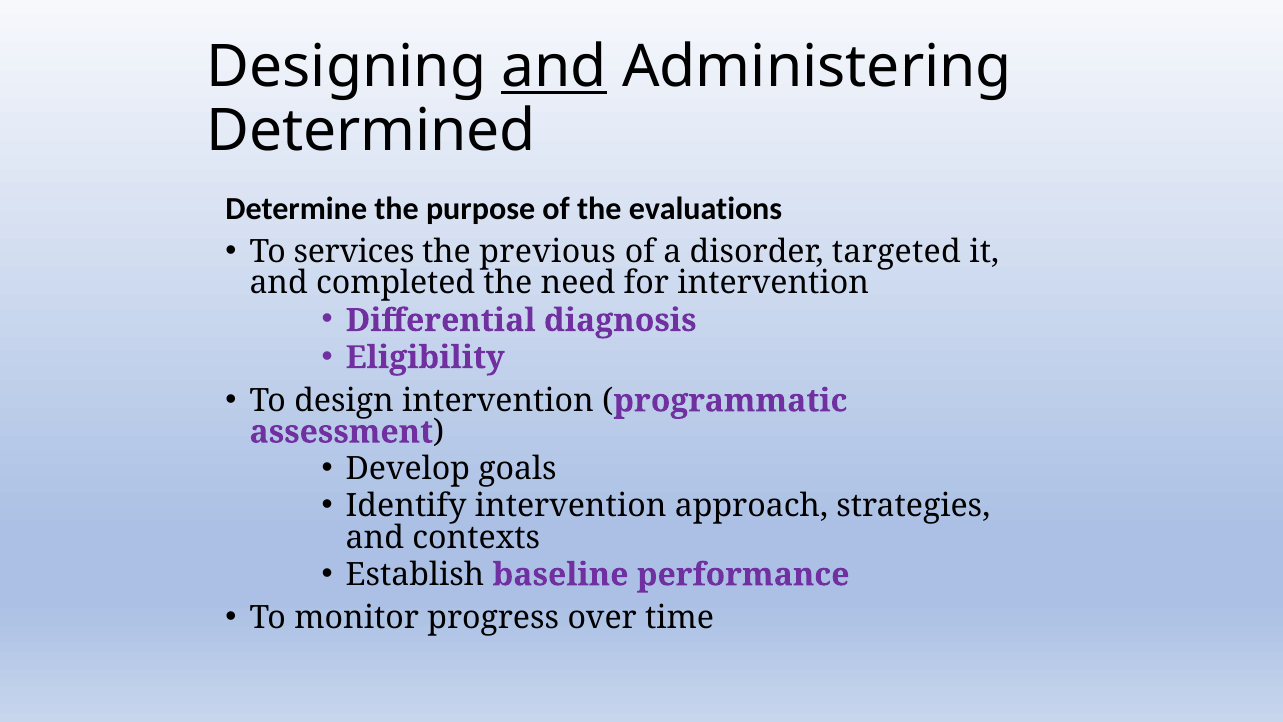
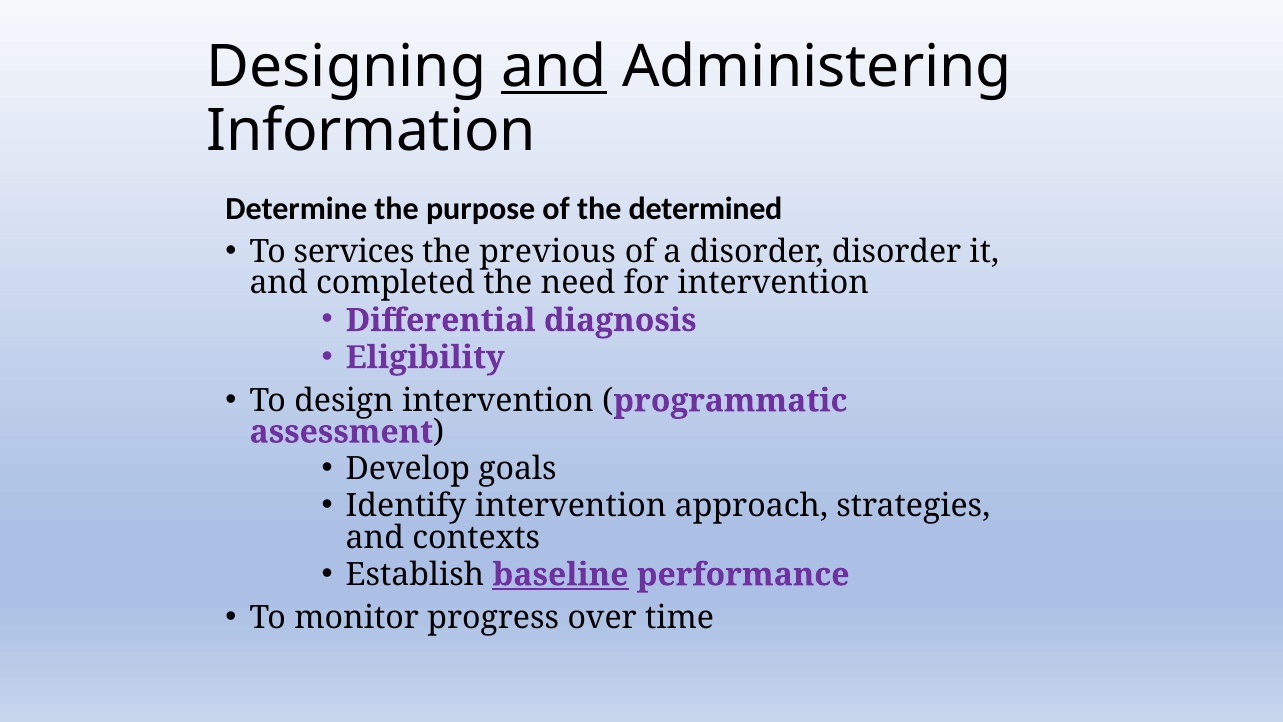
Determined: Determined -> Information
evaluations: evaluations -> determined
disorder targeted: targeted -> disorder
baseline underline: none -> present
